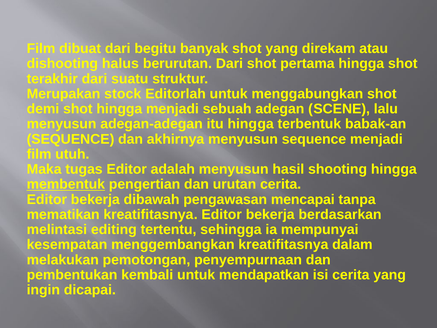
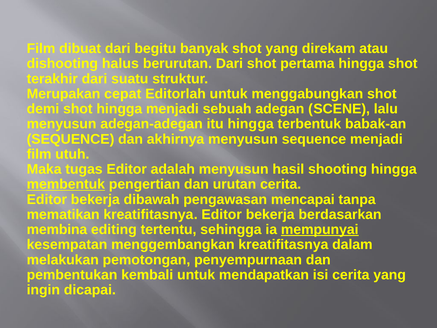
stock: stock -> cepat
melintasi: melintasi -> membina
mempunyai underline: none -> present
